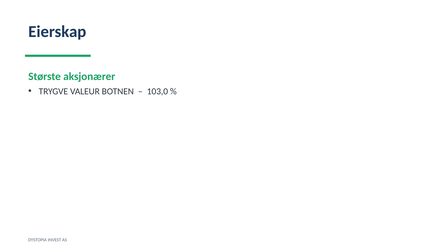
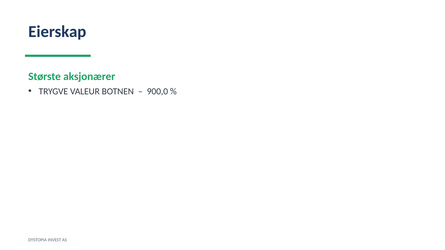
103,0: 103,0 -> 900,0
